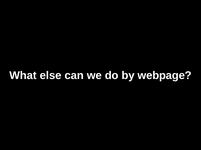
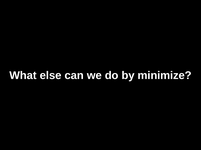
webpage: webpage -> minimize
